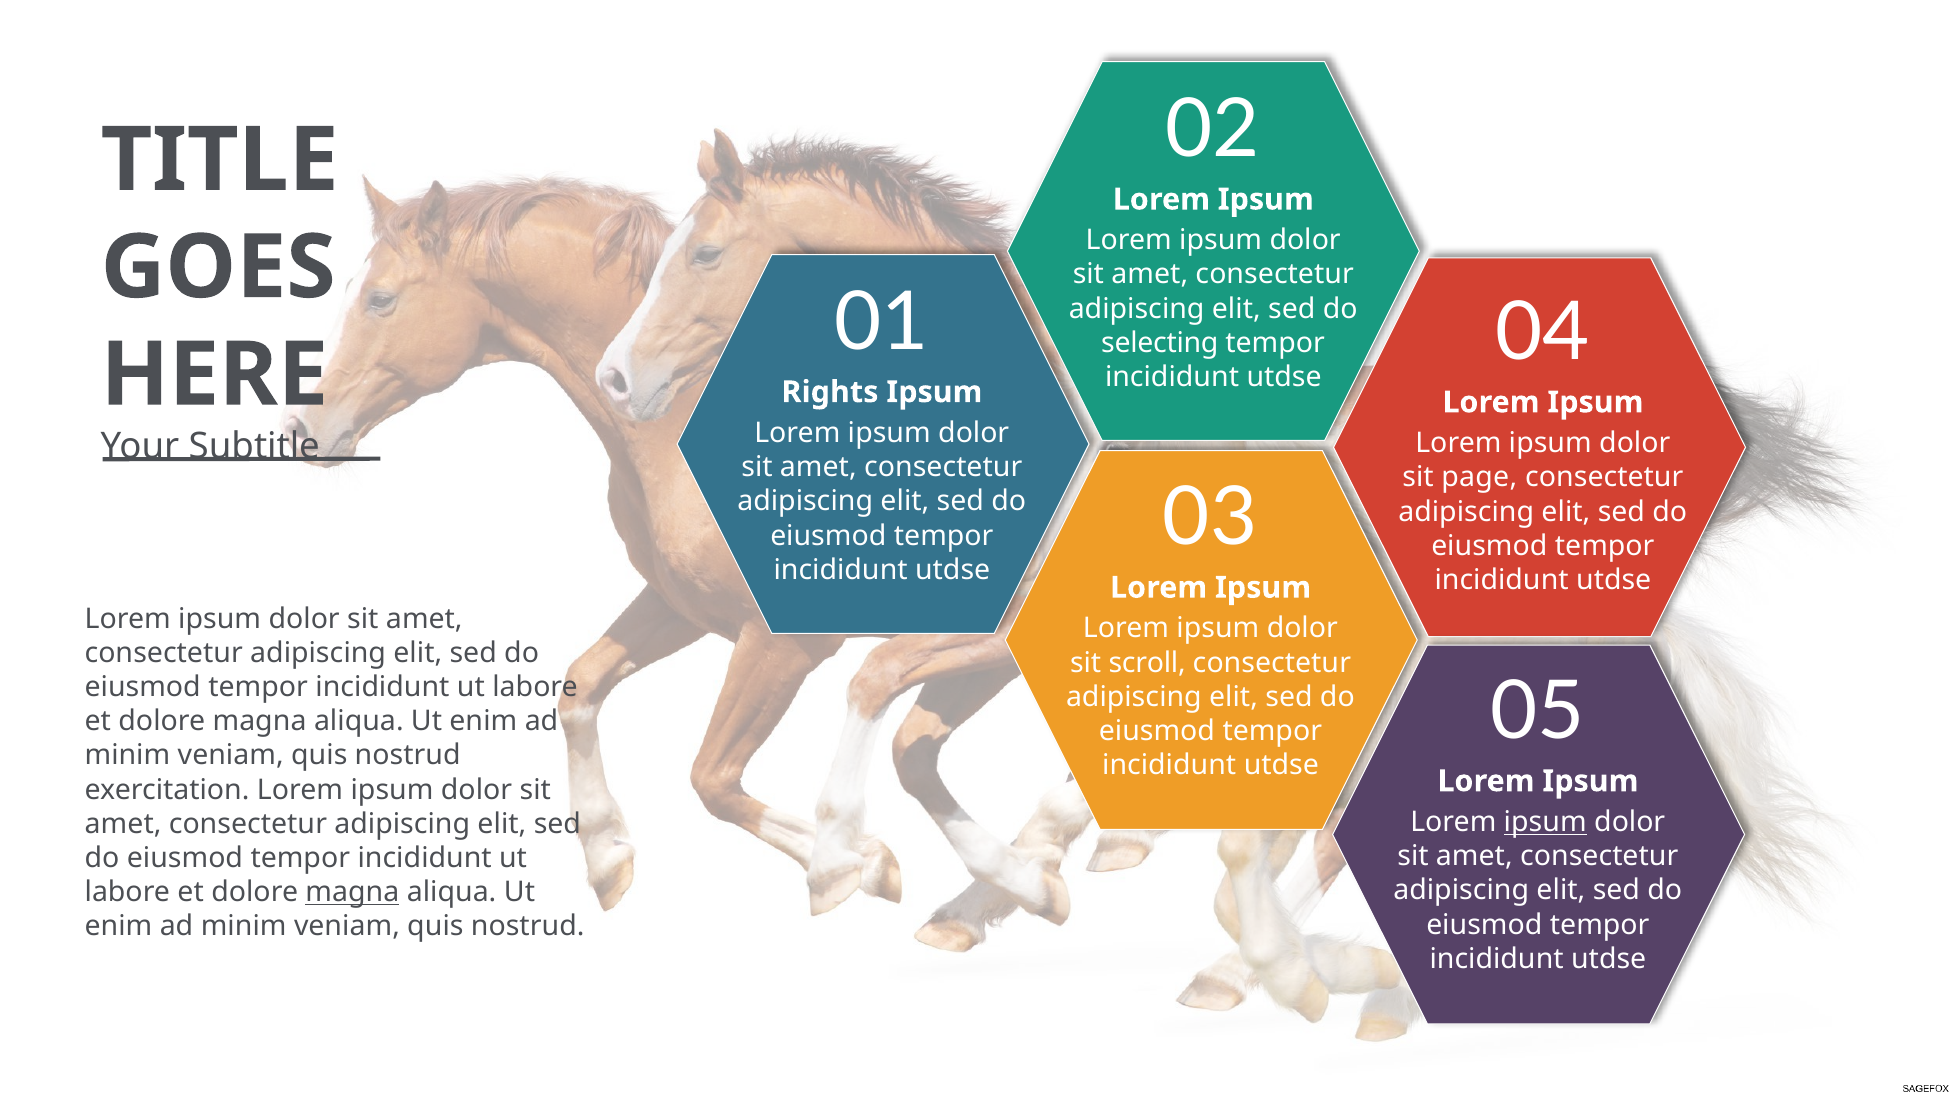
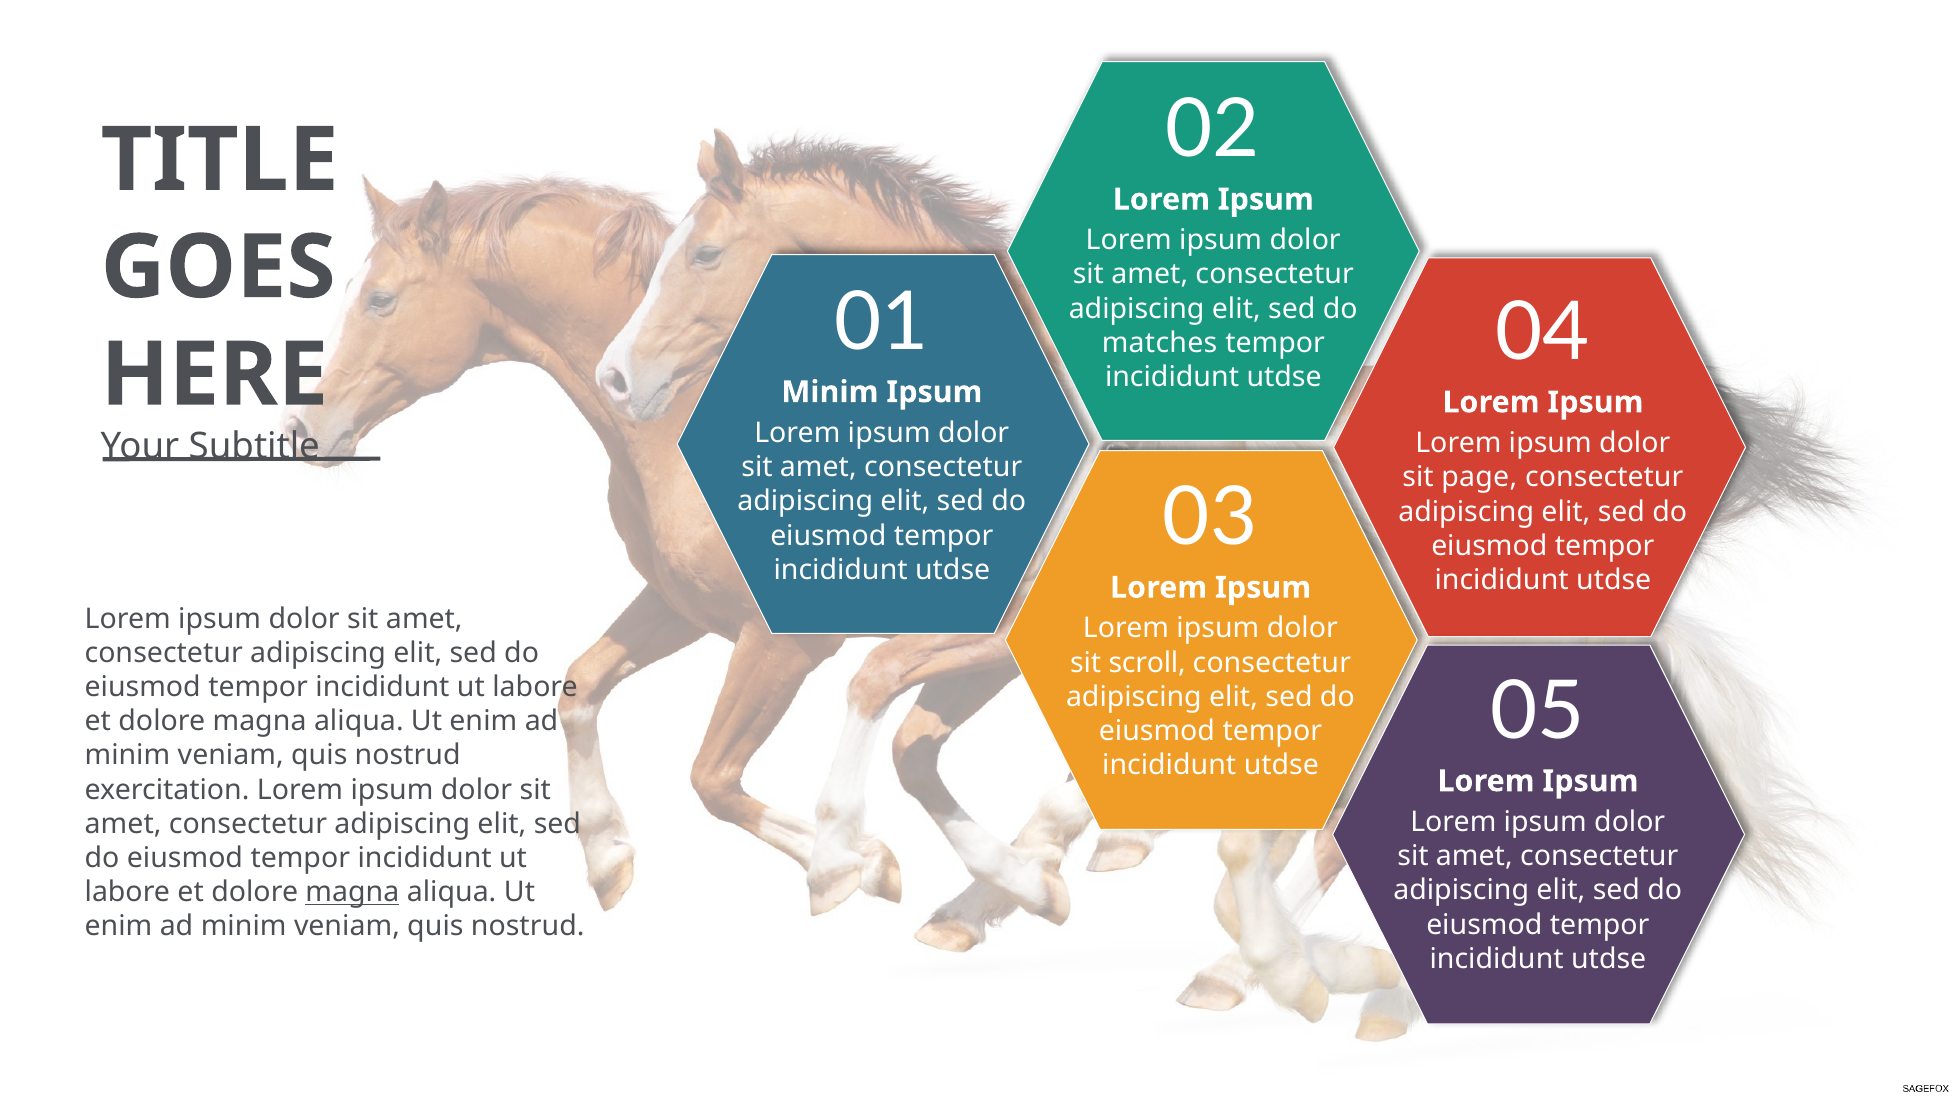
selecting: selecting -> matches
Rights at (830, 392): Rights -> Minim
ipsum at (1545, 823) underline: present -> none
